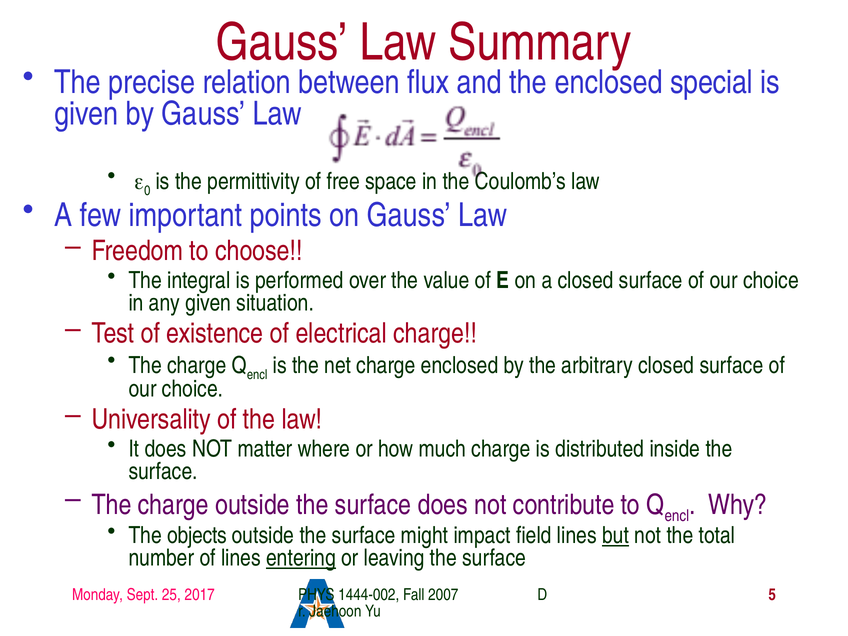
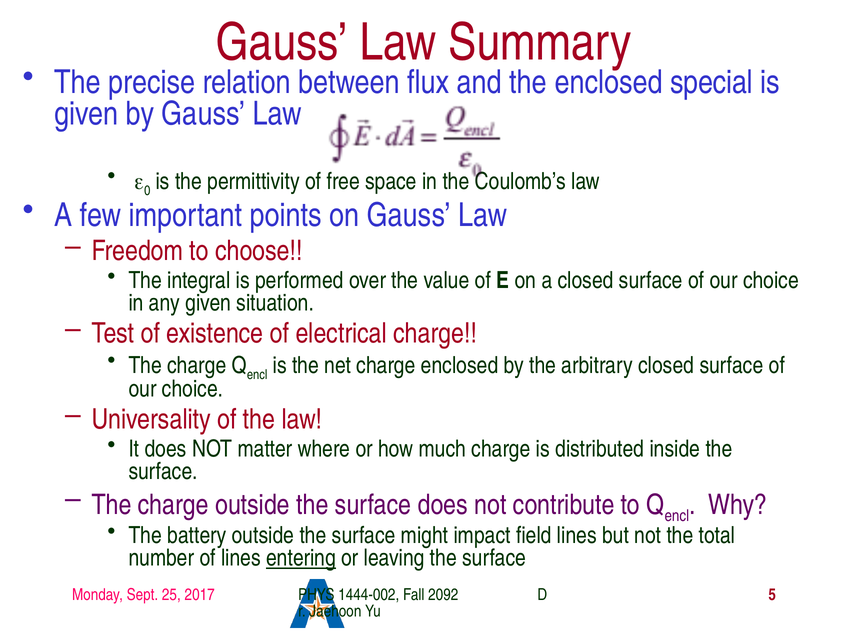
objects: objects -> battery
but underline: present -> none
2007: 2007 -> 2092
